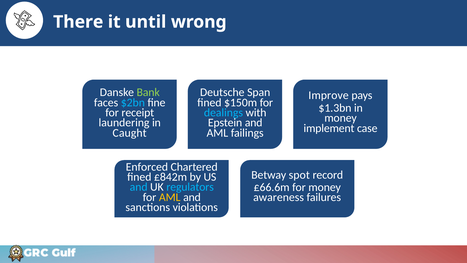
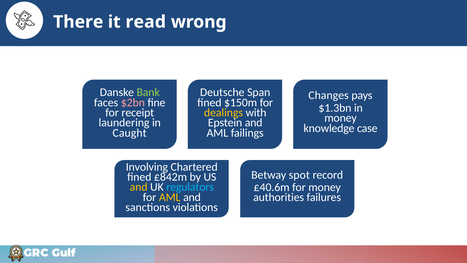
until: until -> read
Improve: Improve -> Changes
$2bn colour: light blue -> pink
dealings colour: light blue -> yellow
implement: implement -> knowledge
Enforced: Enforced -> Involving
and at (139, 187) colour: light blue -> yellow
£66.6m: £66.6m -> £40.6m
awareness: awareness -> authorities
